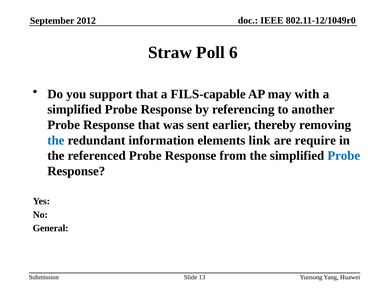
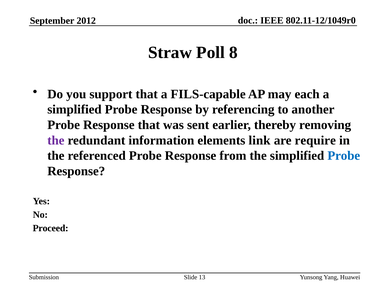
6: 6 -> 8
with: with -> each
the at (56, 141) colour: blue -> purple
General: General -> Proceed
